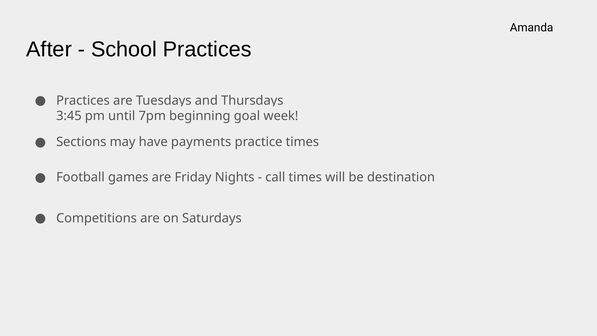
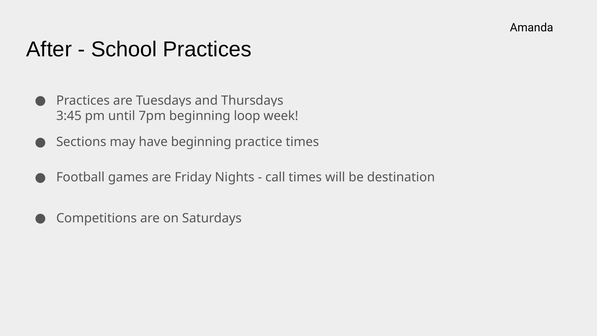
goal: goal -> loop
have payments: payments -> beginning
